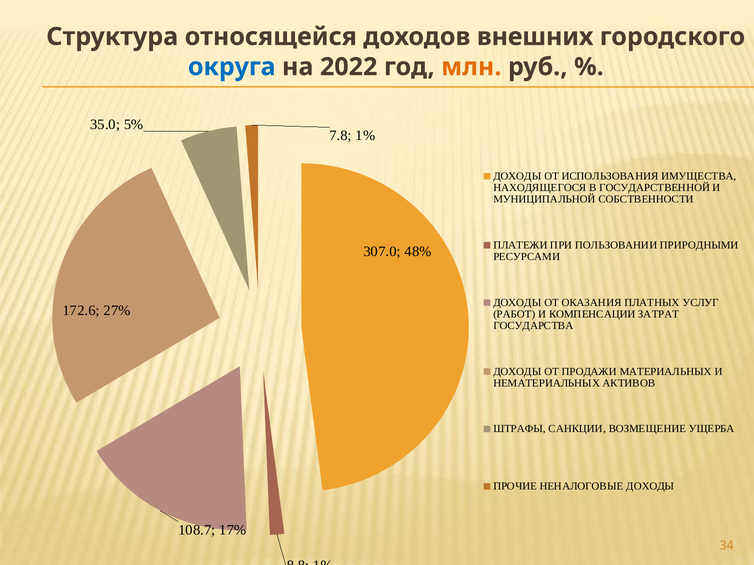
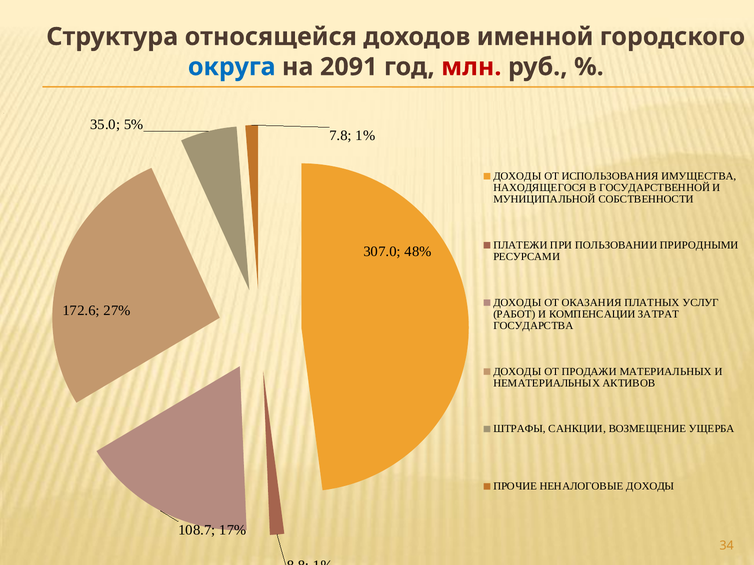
внешних: внешних -> именной
2022: 2022 -> 2091
млн colour: orange -> red
